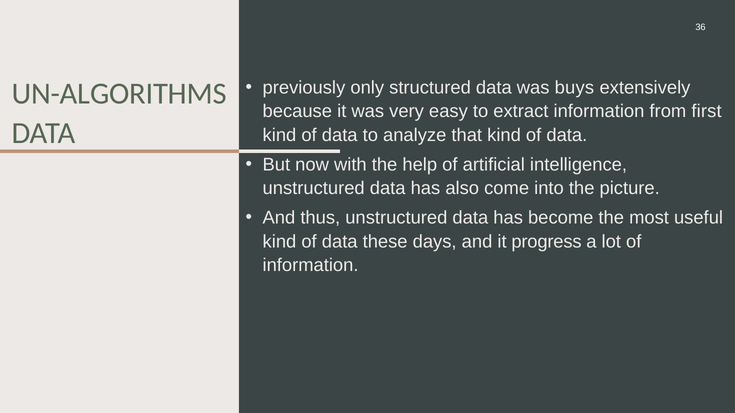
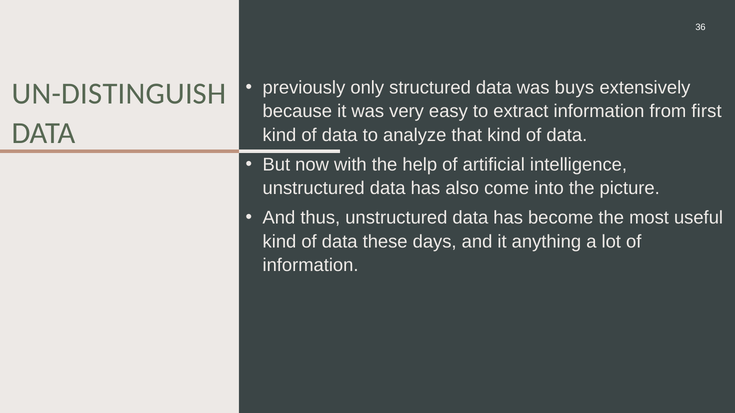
UN-ALGORITHMS: UN-ALGORITHMS -> UN-DISTINGUISH
progress: progress -> anything
